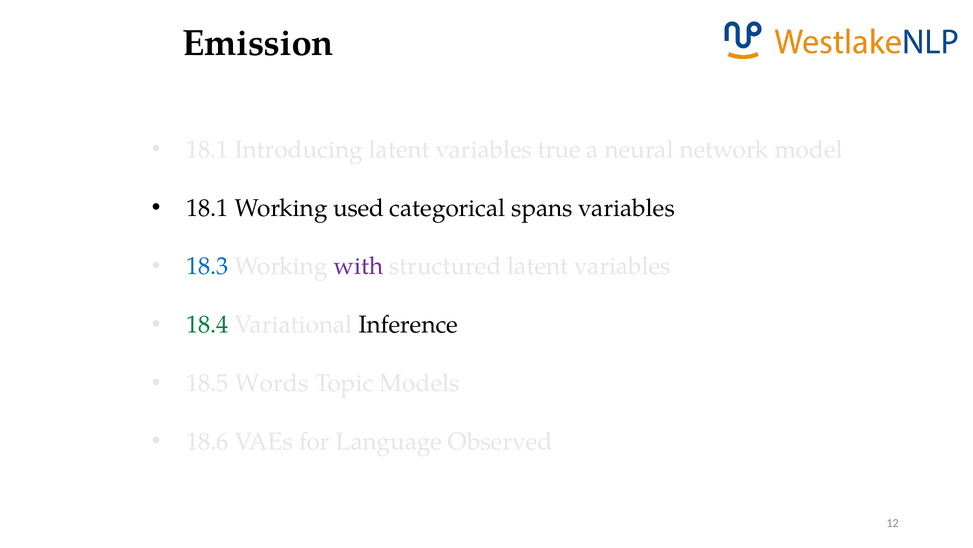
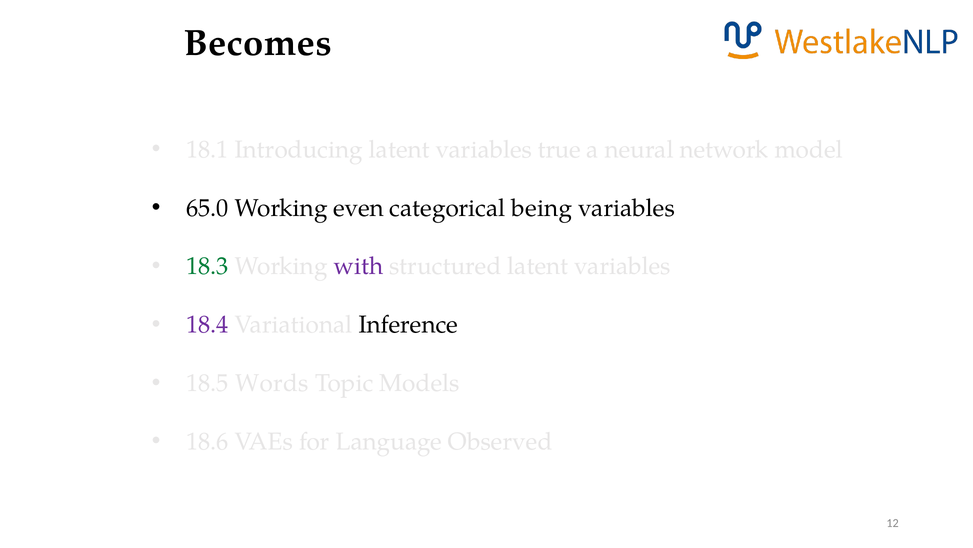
Emission: Emission -> Becomes
18.1 at (207, 208): 18.1 -> 65.0
used: used -> even
spans: spans -> being
18.3 colour: blue -> green
18.4 colour: green -> purple
